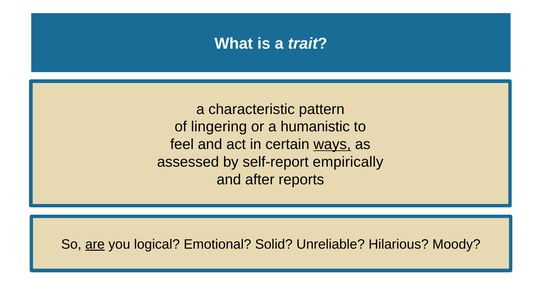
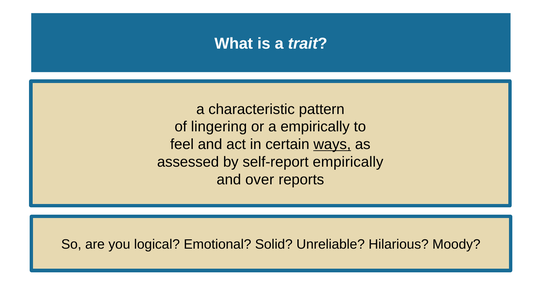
a humanistic: humanistic -> empirically
after: after -> over
are underline: present -> none
